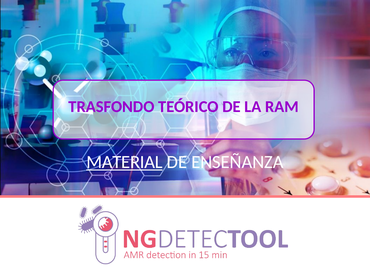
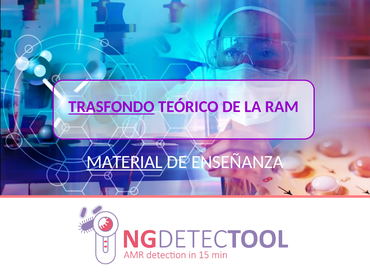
TRASFONDO underline: none -> present
